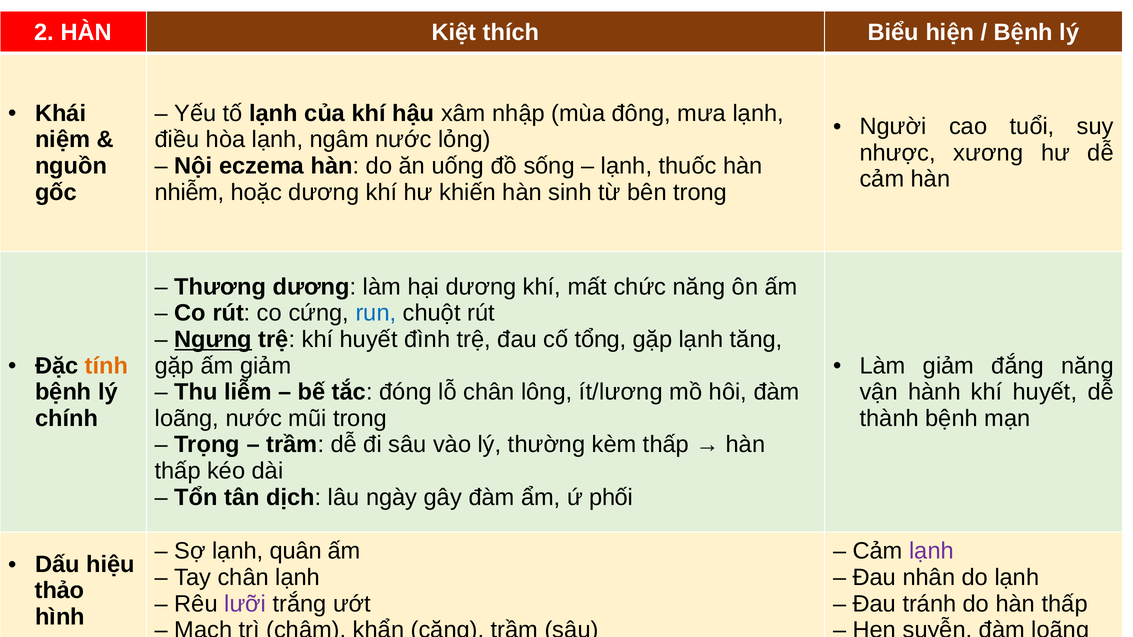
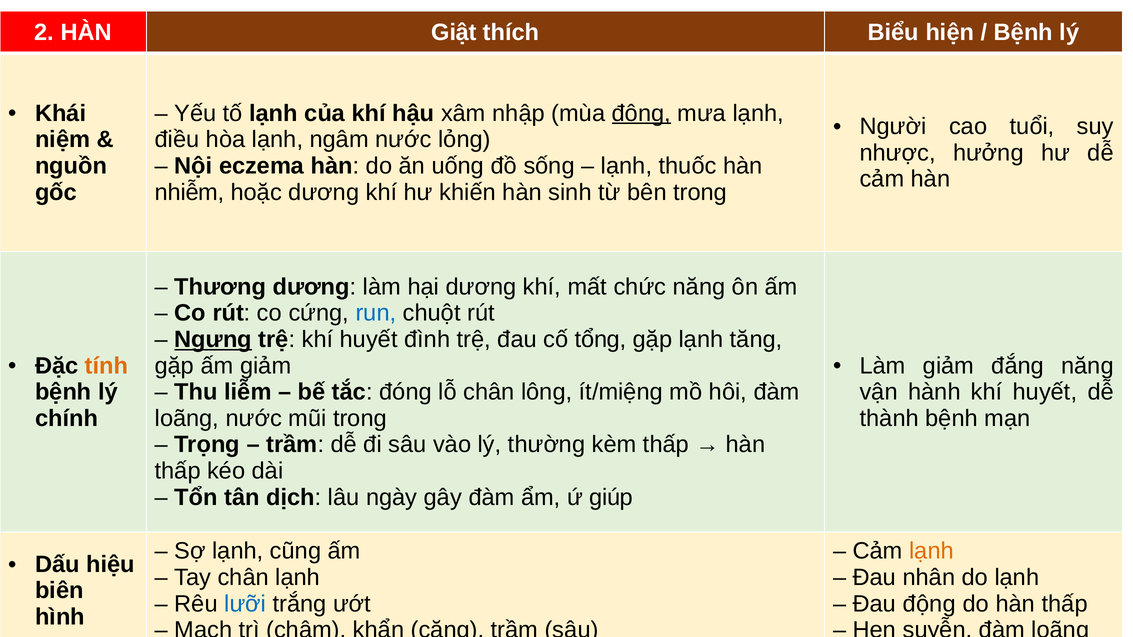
Kiệt: Kiệt -> Giật
đông underline: none -> present
xương: xương -> hưởng
ít/lương: ít/lương -> ít/miệng
phối: phối -> giúp
quân: quân -> cũng
lạnh at (932, 551) colour: purple -> orange
thảo: thảo -> biên
lưỡi colour: purple -> blue
tránh: tránh -> động
